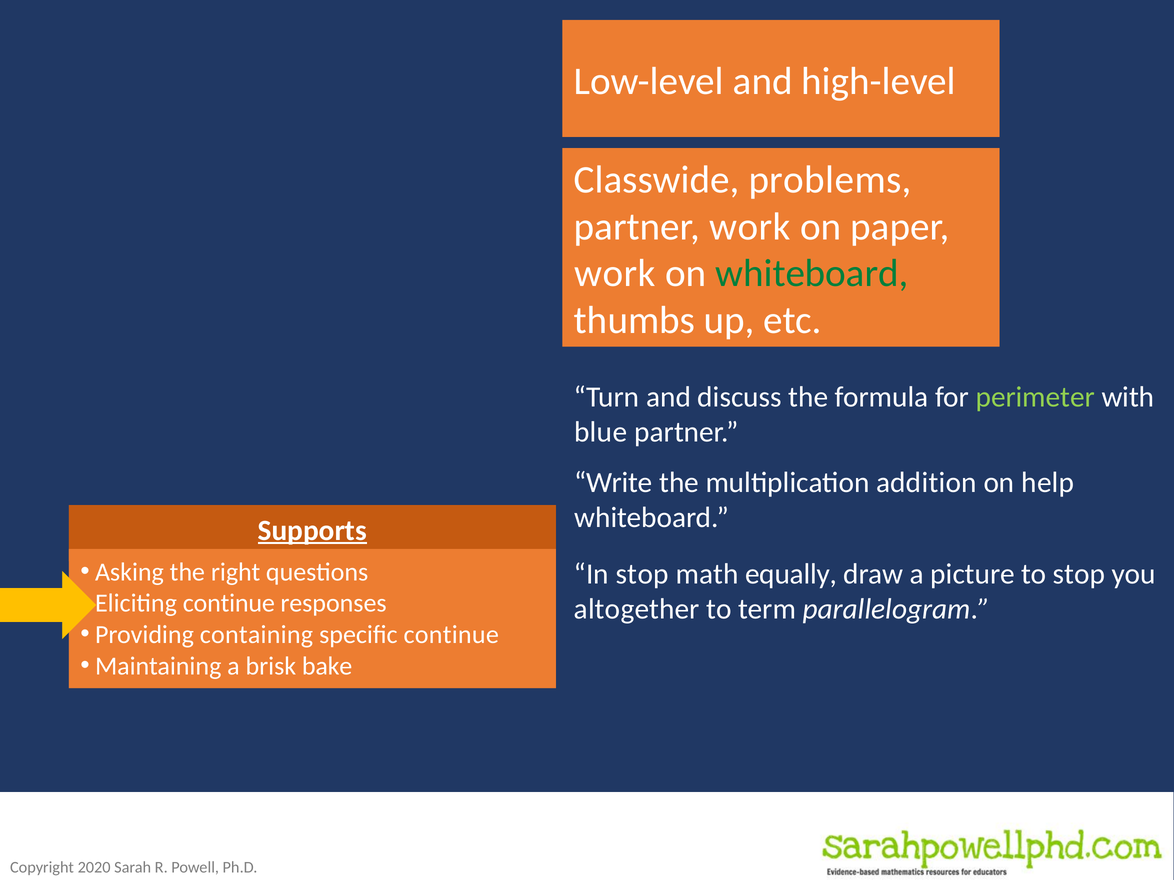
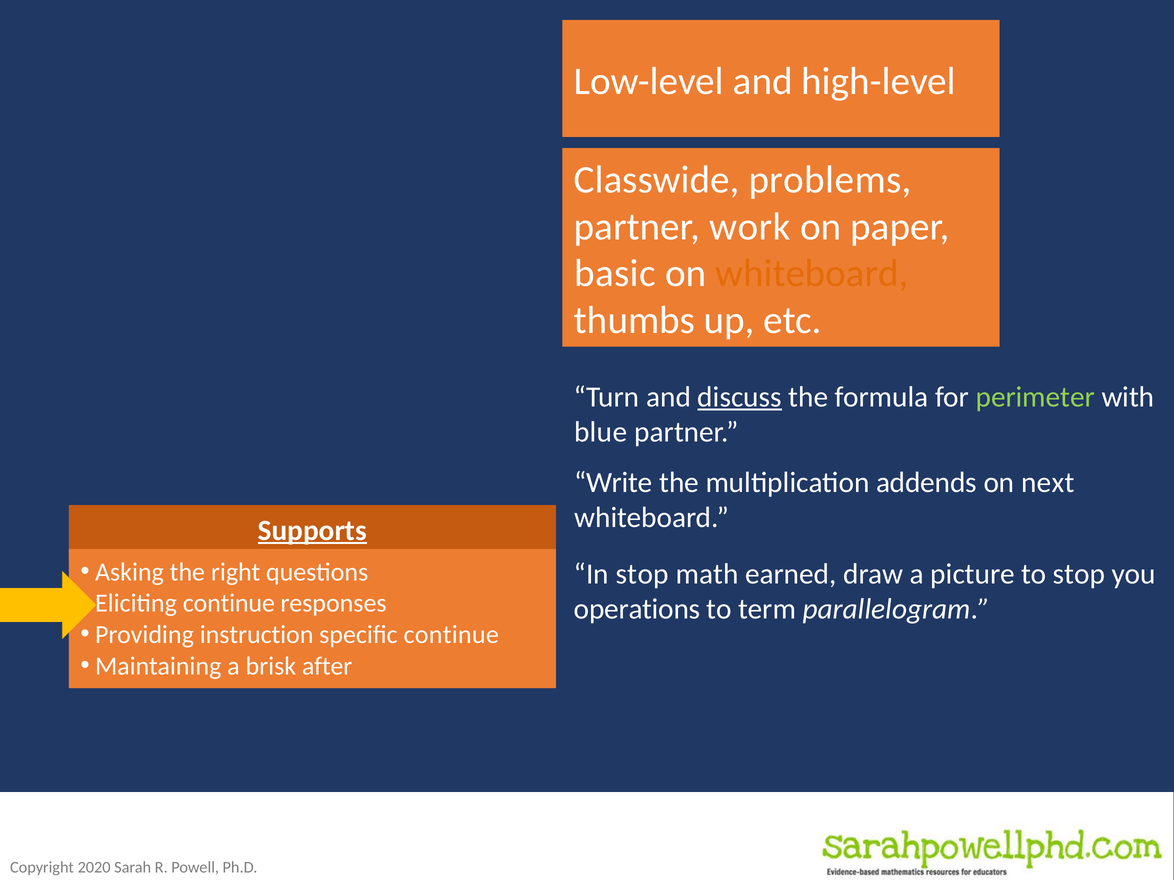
work at (615, 274): work -> basic
whiteboard at (812, 274) colour: green -> orange
discuss underline: none -> present
addition: addition -> addends
help: help -> next
equally: equally -> earned
altogether: altogether -> operations
containing: containing -> instruction
bake: bake -> after
